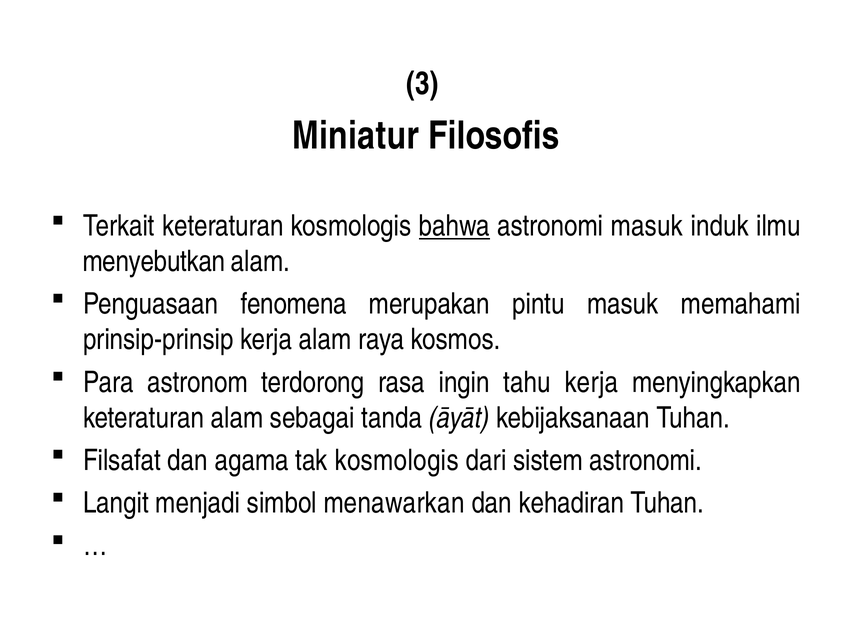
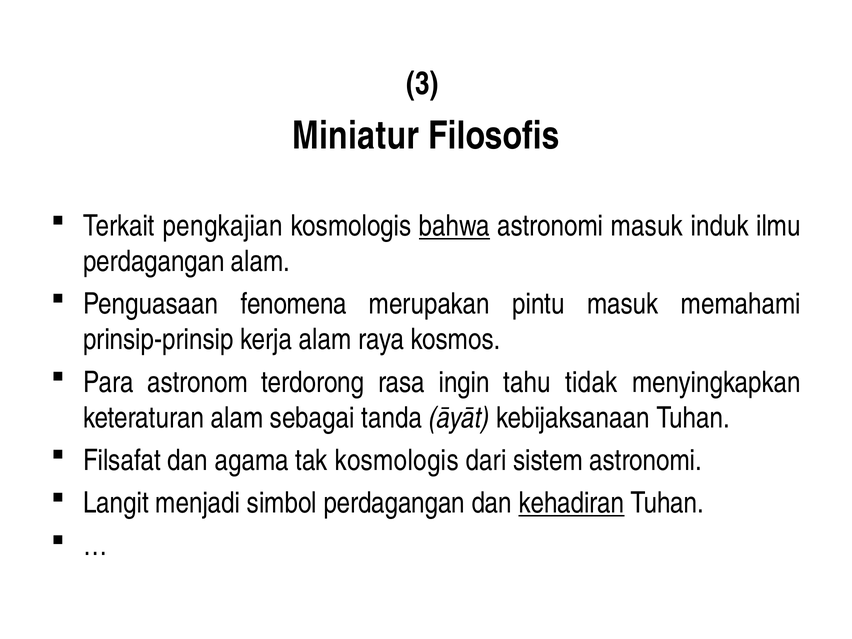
Terkait keteraturan: keteraturan -> pengkajian
menyebutkan at (154, 262): menyebutkan -> perdagangan
tahu kerja: kerja -> tidak
simbol menawarkan: menawarkan -> perdagangan
kehadiran underline: none -> present
